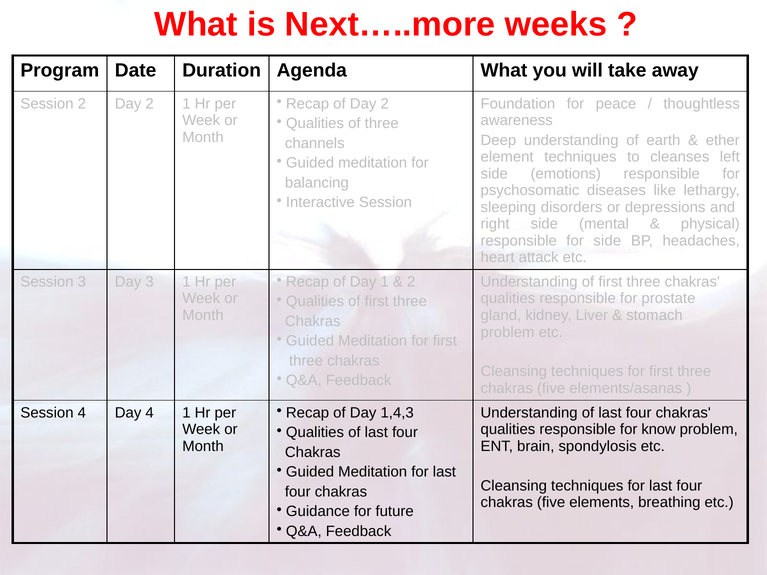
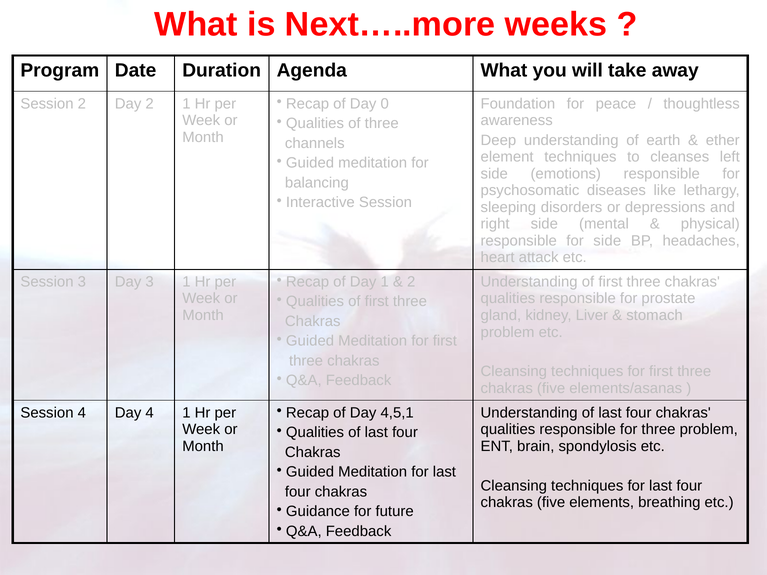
of Day 2: 2 -> 0
1,4,3: 1,4,3 -> 4,5,1
for know: know -> three
